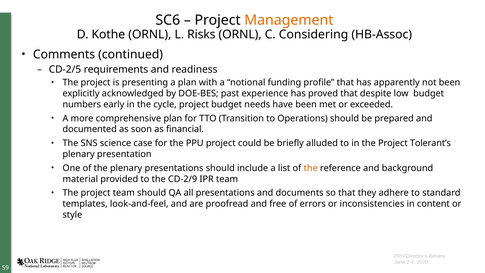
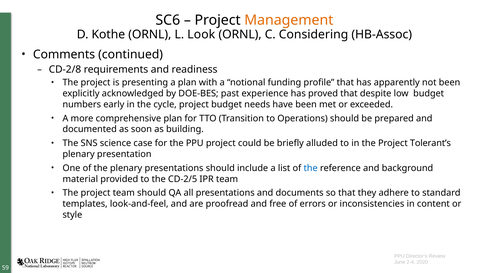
Risks: Risks -> Look
CD-2/5: CD-2/5 -> CD-2/8
financial: financial -> building
the at (311, 168) colour: orange -> blue
CD-2/9: CD-2/9 -> CD-2/5
